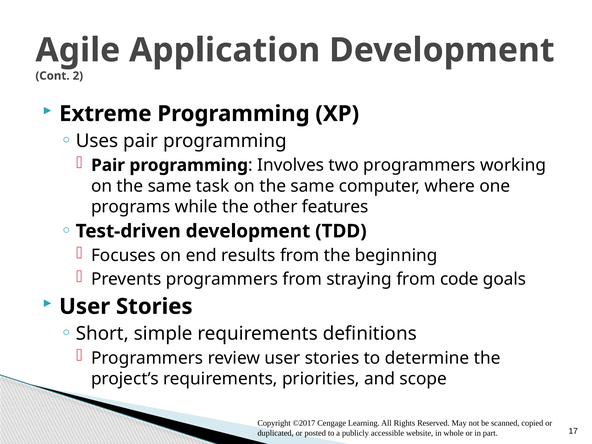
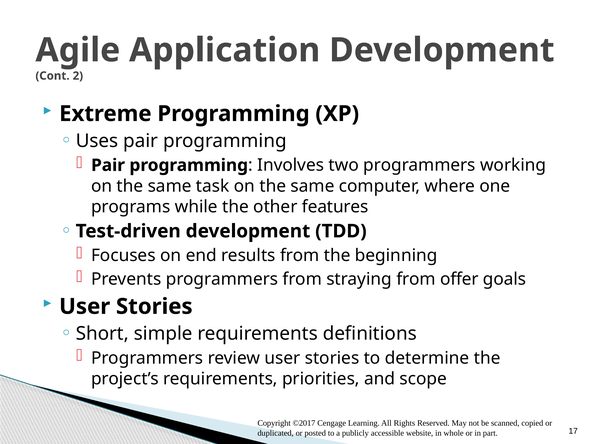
code: code -> offer
